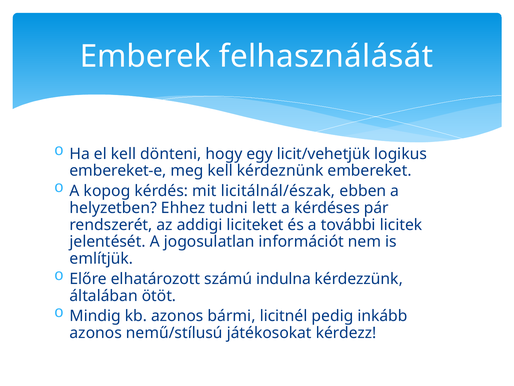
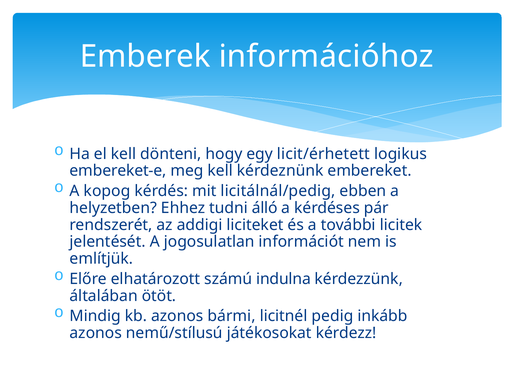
felhasználását: felhasználását -> információhoz
licit/vehetjük: licit/vehetjük -> licit/érhetett
licitálnál/észak: licitálnál/észak -> licitálnál/pedig
lett: lett -> álló
